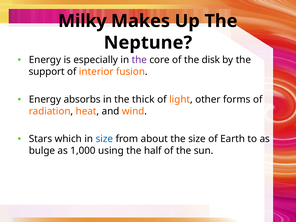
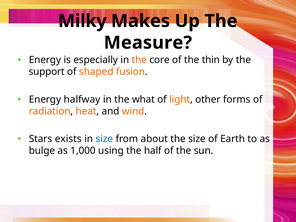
Neptune: Neptune -> Measure
the at (139, 60) colour: purple -> orange
disk: disk -> thin
interior: interior -> shaped
absorbs: absorbs -> halfway
thick: thick -> what
which: which -> exists
